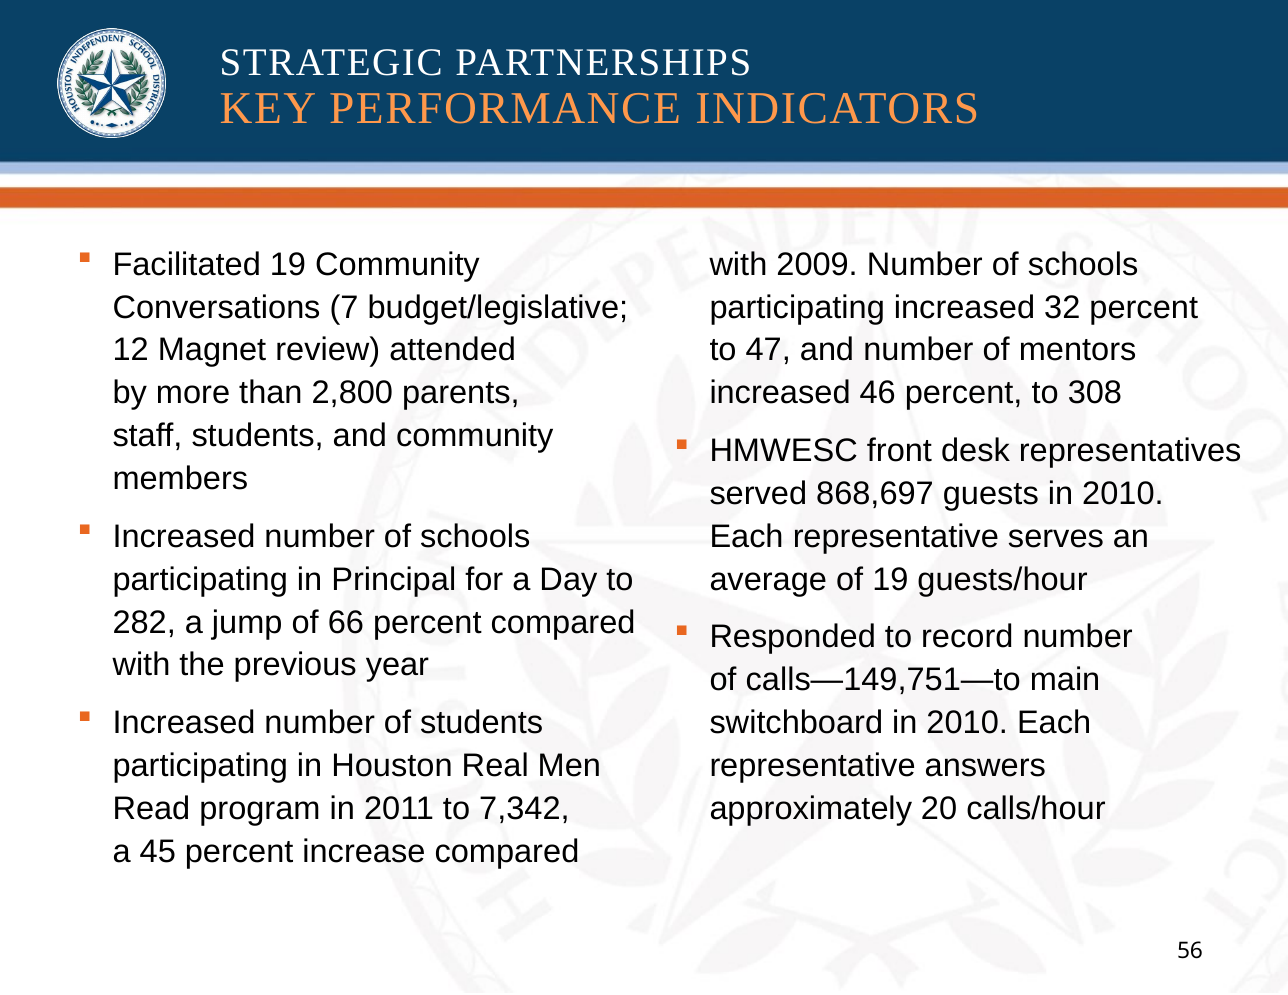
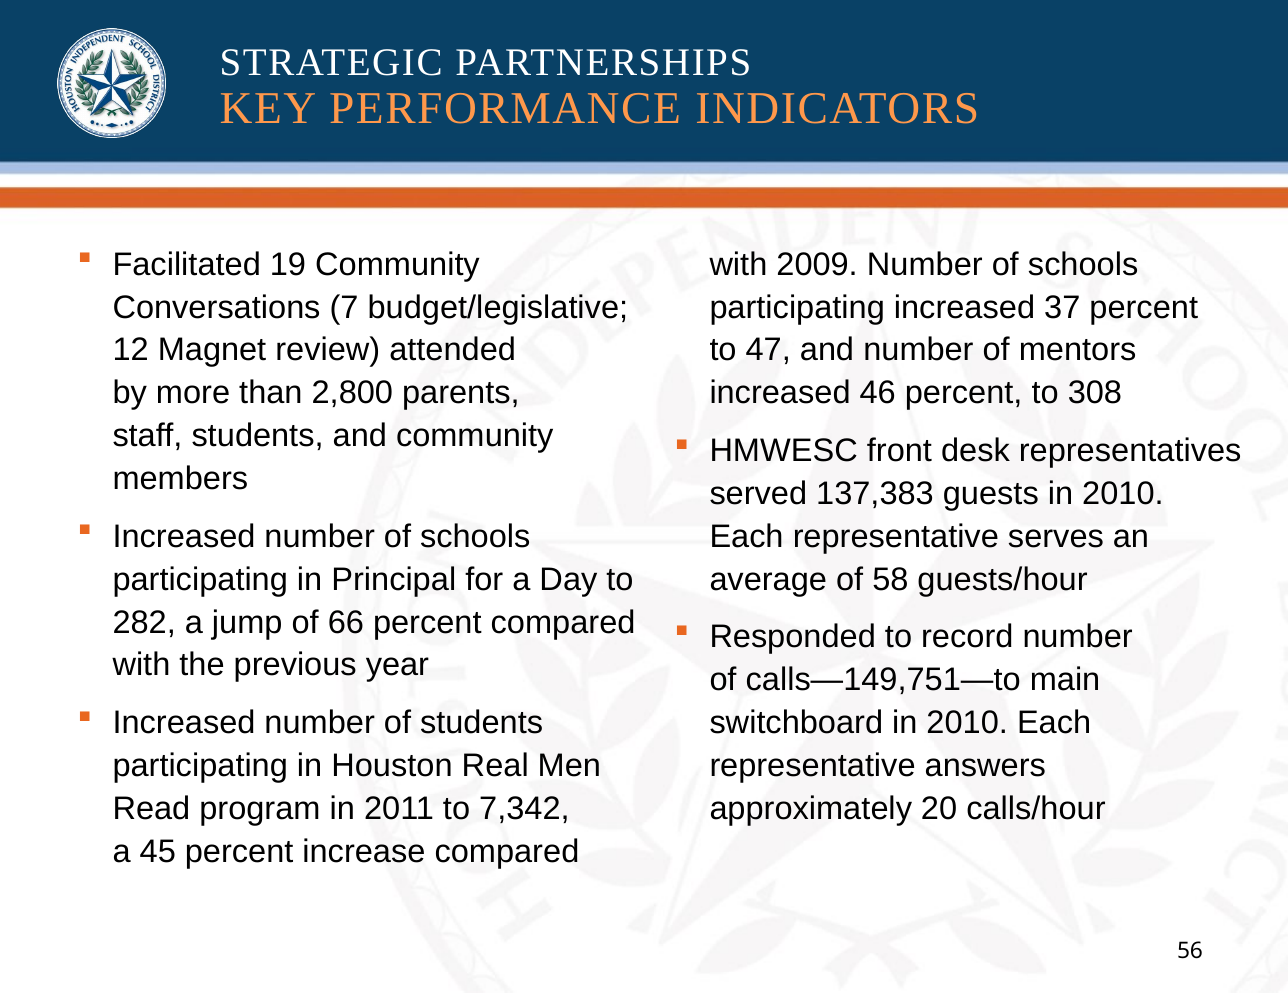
32: 32 -> 37
868,697: 868,697 -> 137,383
of 19: 19 -> 58
